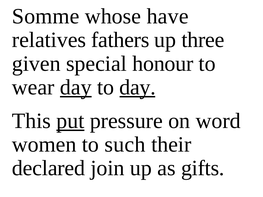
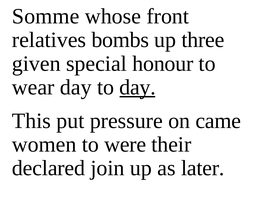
have: have -> front
fathers: fathers -> bombs
day at (76, 87) underline: present -> none
put underline: present -> none
word: word -> came
such: such -> were
gifts: gifts -> later
